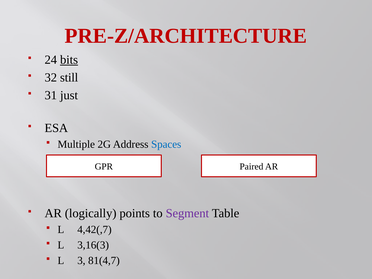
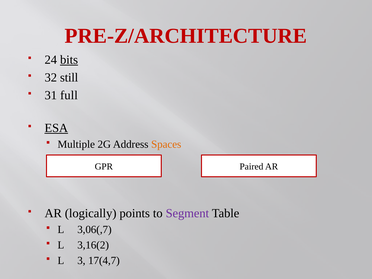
just: just -> full
ESA underline: none -> present
Spaces colour: blue -> orange
4,42(,7: 4,42(,7 -> 3,06(,7
3,16(3: 3,16(3 -> 3,16(2
81(4,7: 81(4,7 -> 17(4,7
